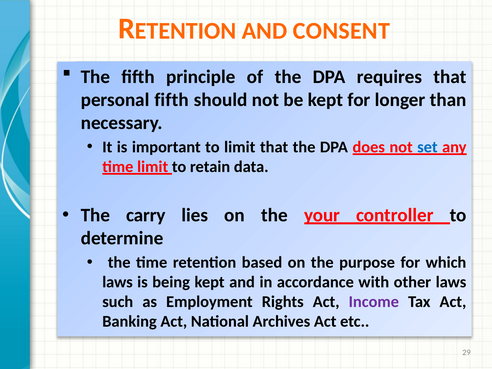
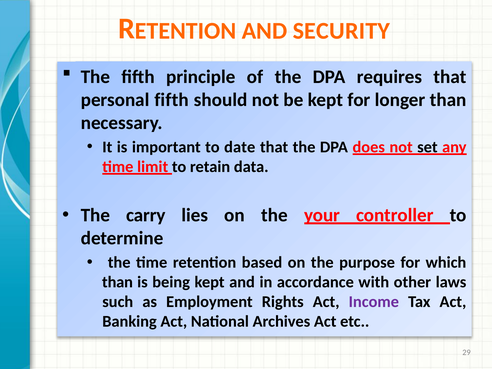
CONSENT: CONSENT -> SECURITY
to limit: limit -> date
set colour: blue -> black
laws at (117, 282): laws -> than
